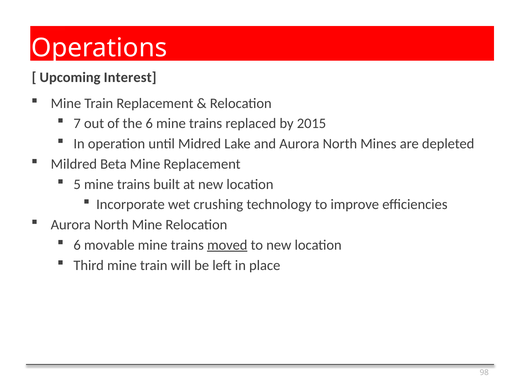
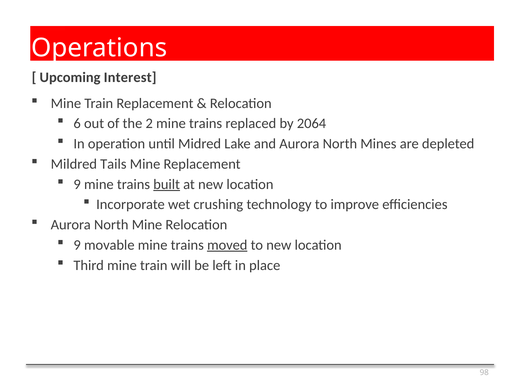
7: 7 -> 6
the 6: 6 -> 2
2015: 2015 -> 2064
Beta: Beta -> Tails
5 at (77, 184): 5 -> 9
built underline: none -> present
6 at (77, 245): 6 -> 9
